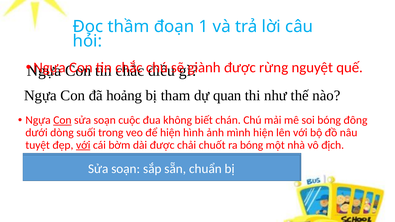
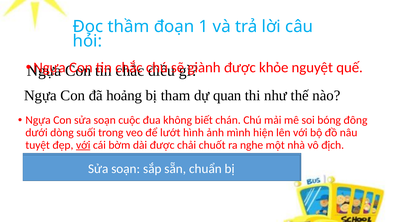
rừng: rừng -> khỏe
Con at (62, 120) underline: present -> none
để hiện: hiện -> lướt
ra bóng: bóng -> nghe
